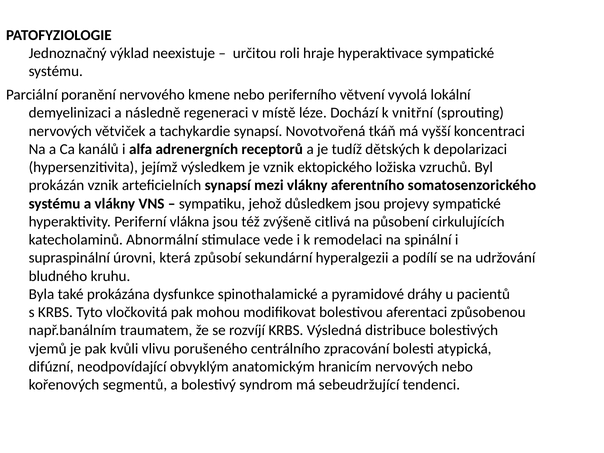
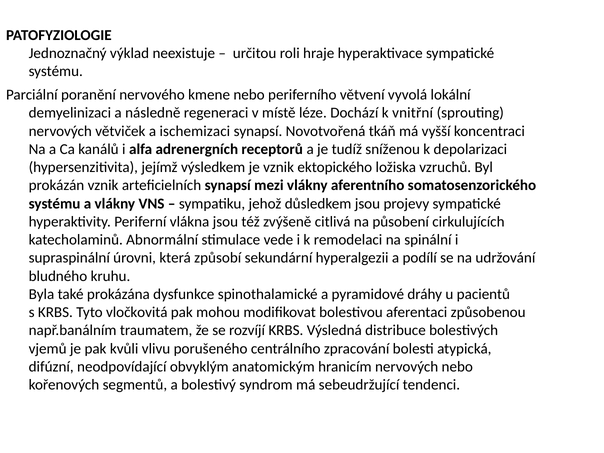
tachykardie: tachykardie -> ischemizaci
dětských: dětských -> sníženou
